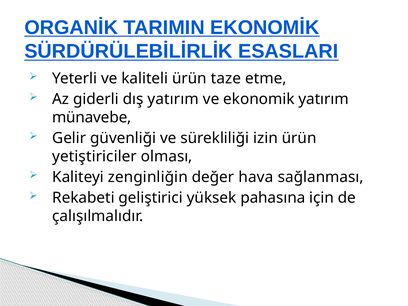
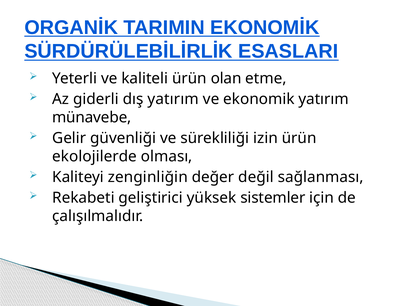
taze: taze -> olan
yetiştiriciler: yetiştiriciler -> ekolojilerde
hava: hava -> değil
pahasına: pahasına -> sistemler
